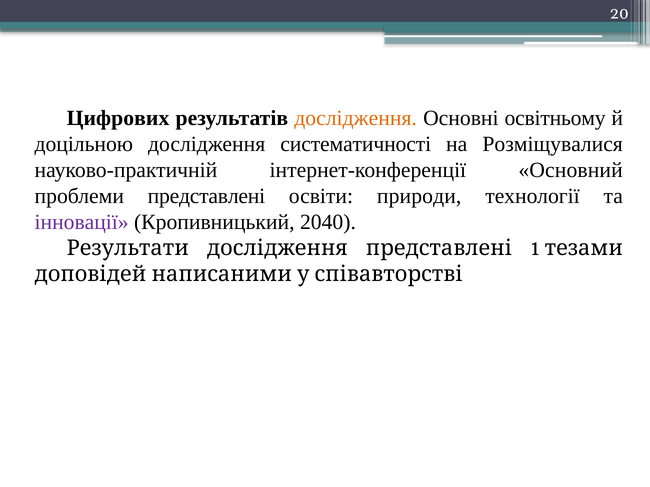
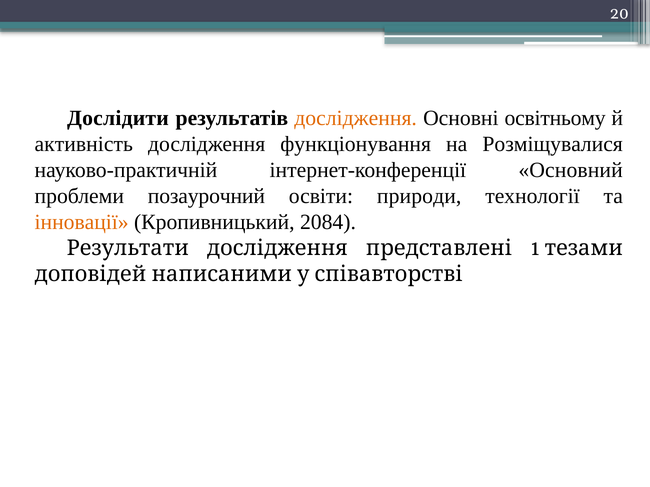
Цифрових: Цифрових -> Дослідити
доцільною: доцільною -> активність
систематичності: систематичності -> функціонування
проблеми представлені: представлені -> позаурочний
інновації colour: purple -> orange
2040: 2040 -> 2084
